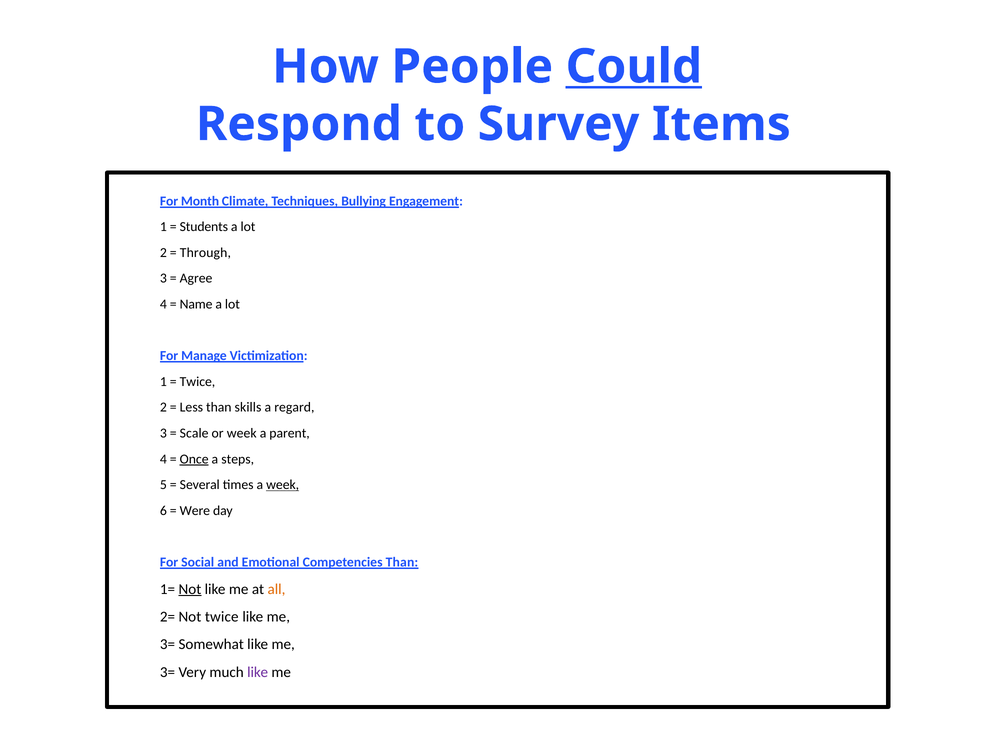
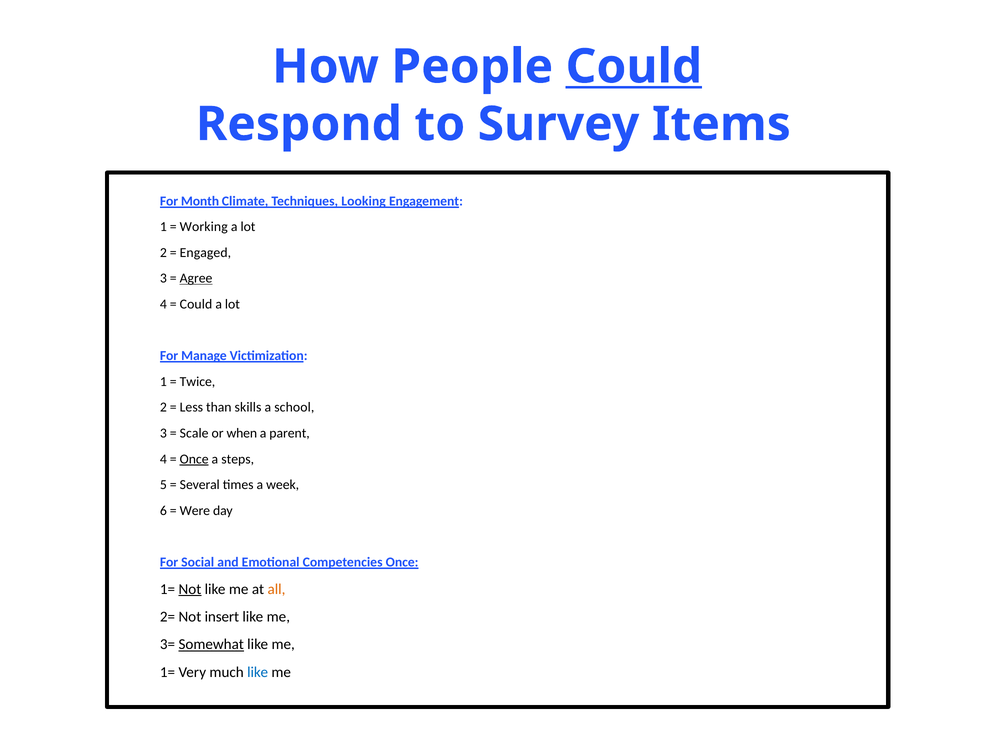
Bullying: Bullying -> Looking
Students: Students -> Working
Through: Through -> Engaged
Agree underline: none -> present
Name at (196, 304): Name -> Could
regard: regard -> school
or week: week -> when
week at (283, 485) underline: present -> none
Competencies Than: Than -> Once
Not twice: twice -> insert
Somewhat underline: none -> present
3= at (168, 672): 3= -> 1=
like at (258, 672) colour: purple -> blue
